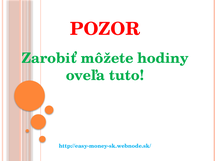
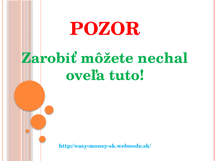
hodiny: hodiny -> nechal
